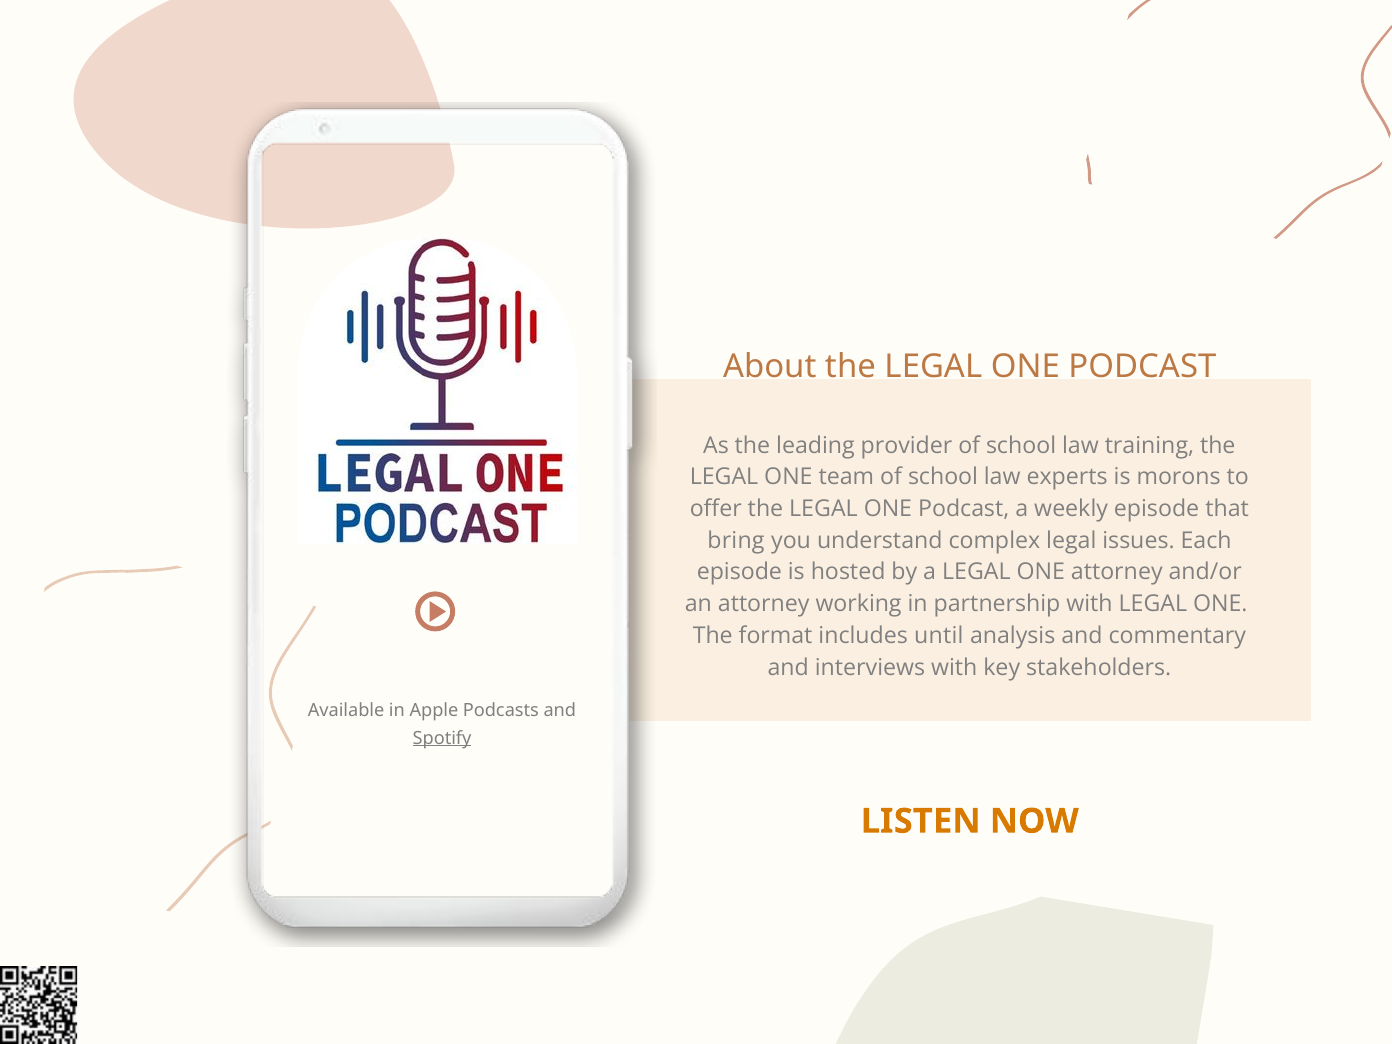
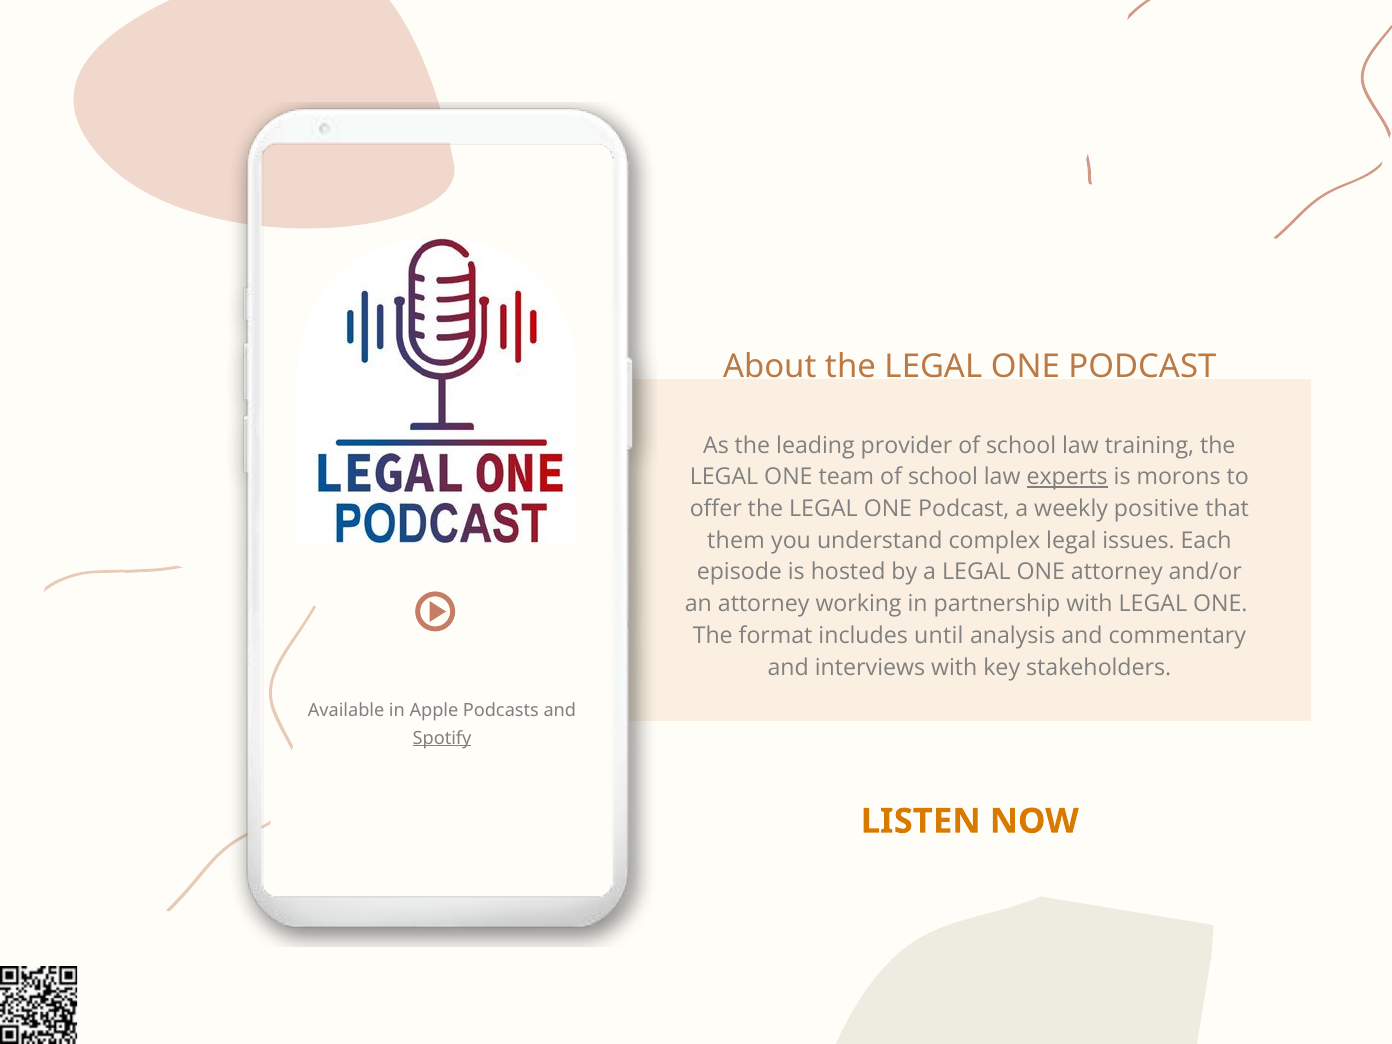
experts underline: none -> present
weekly episode: episode -> positive
bring: bring -> them
